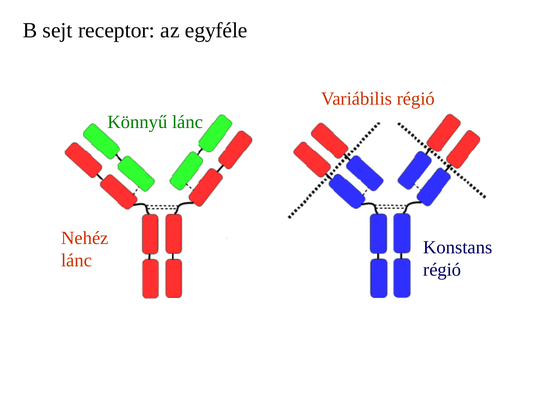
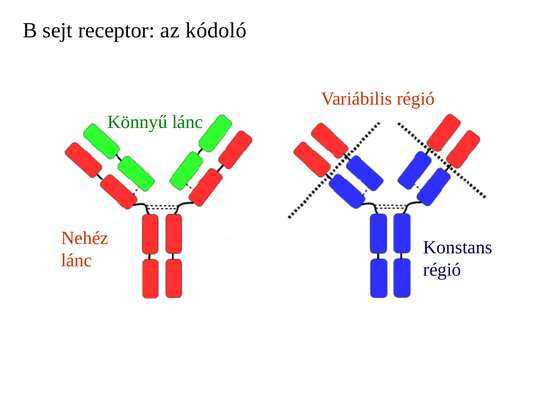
egyféle: egyféle -> kódoló
